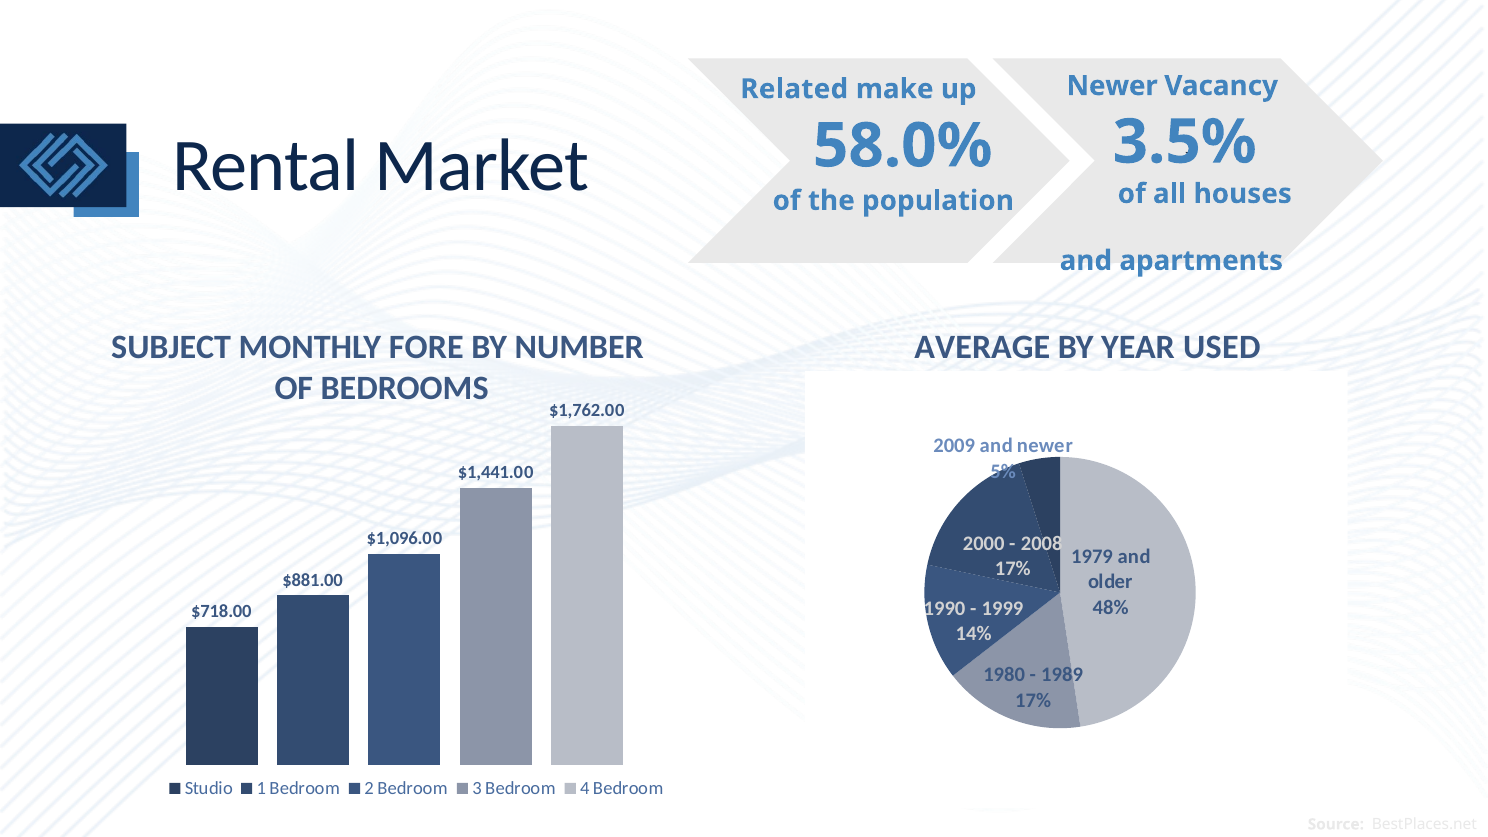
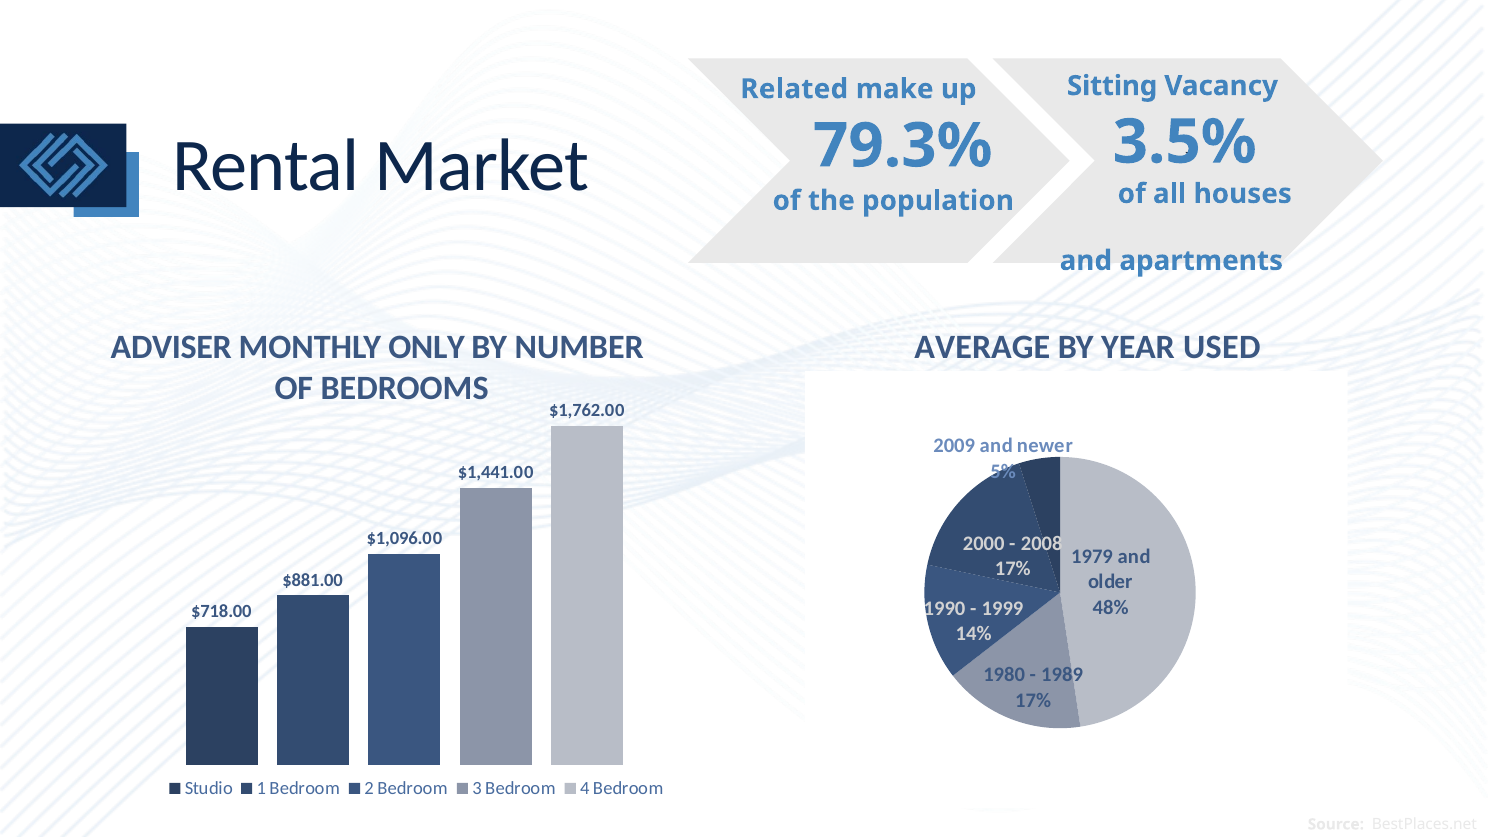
Newer at (1112, 86): Newer -> Sitting
58.0%: 58.0% -> 79.3%
SUBJECT: SUBJECT -> ADVISER
FORE: FORE -> ONLY
